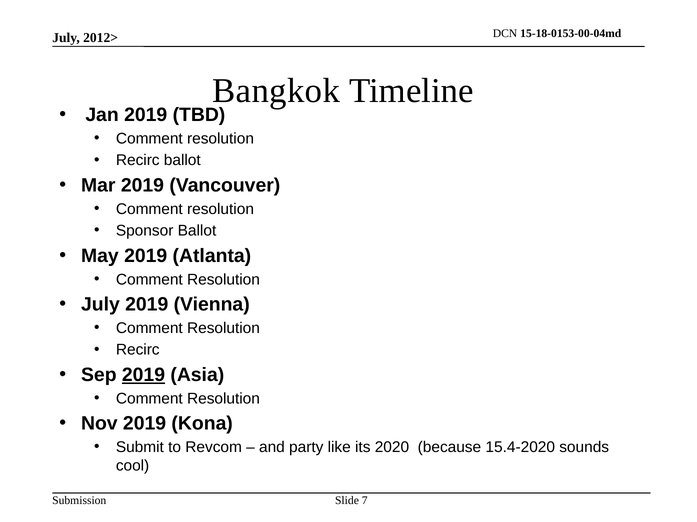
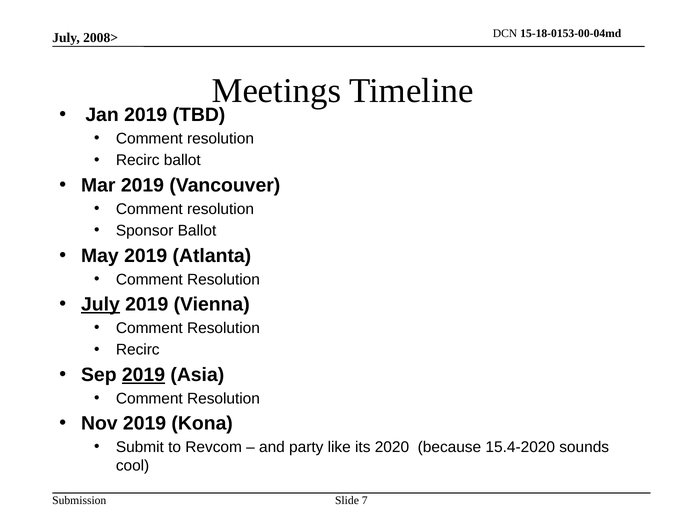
2012>: 2012> -> 2008>
Bangkok: Bangkok -> Meetings
July at (100, 305) underline: none -> present
